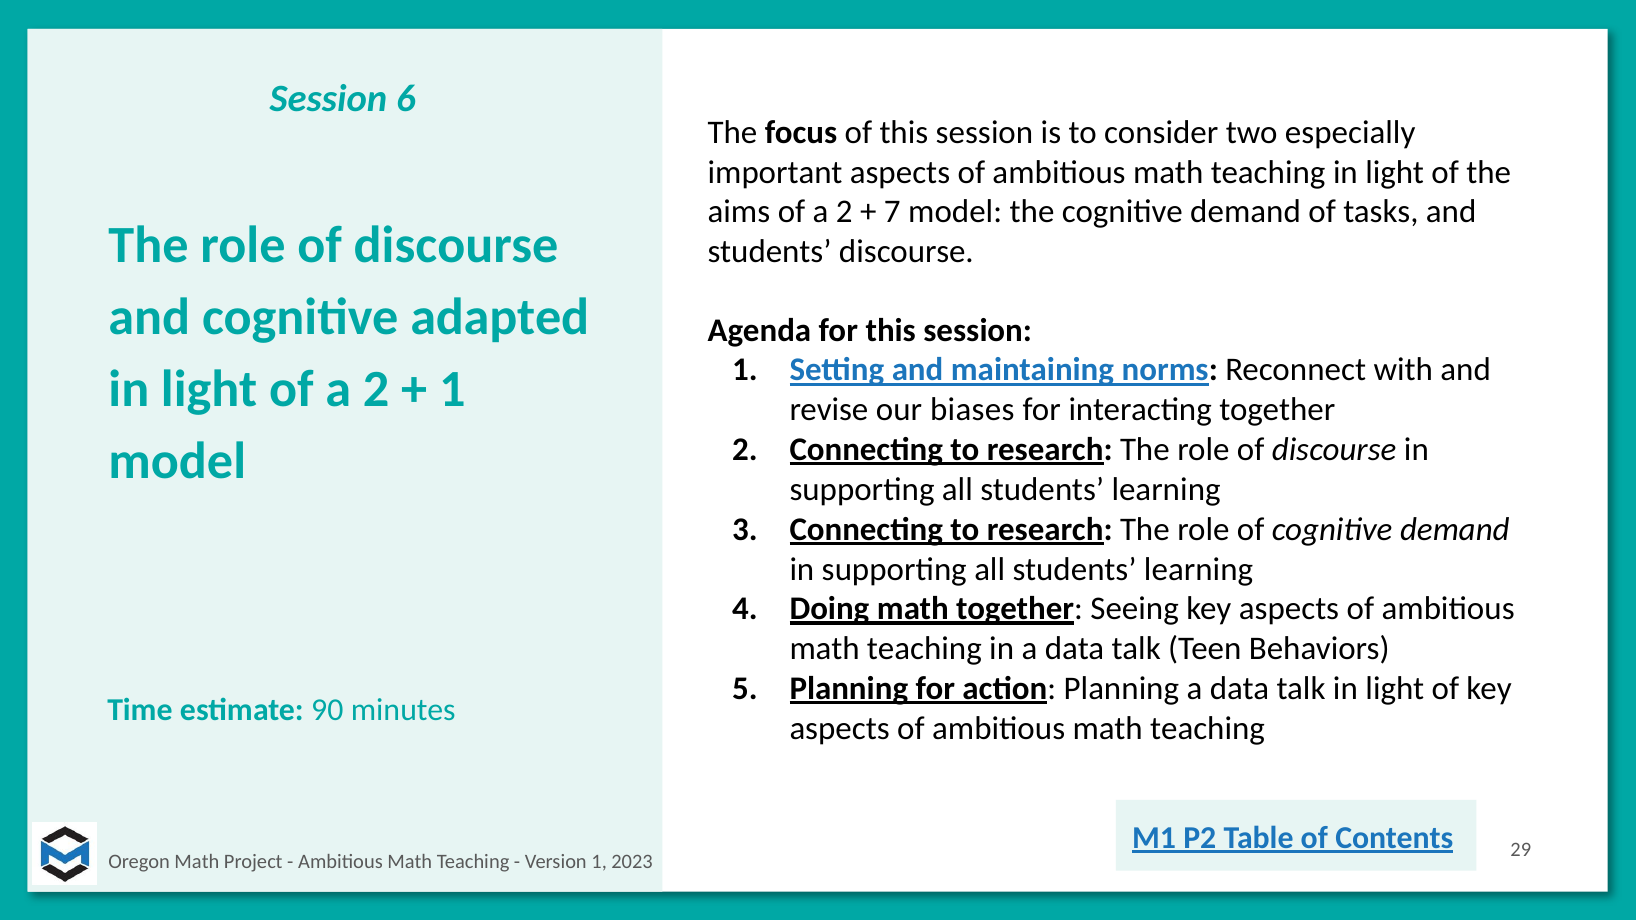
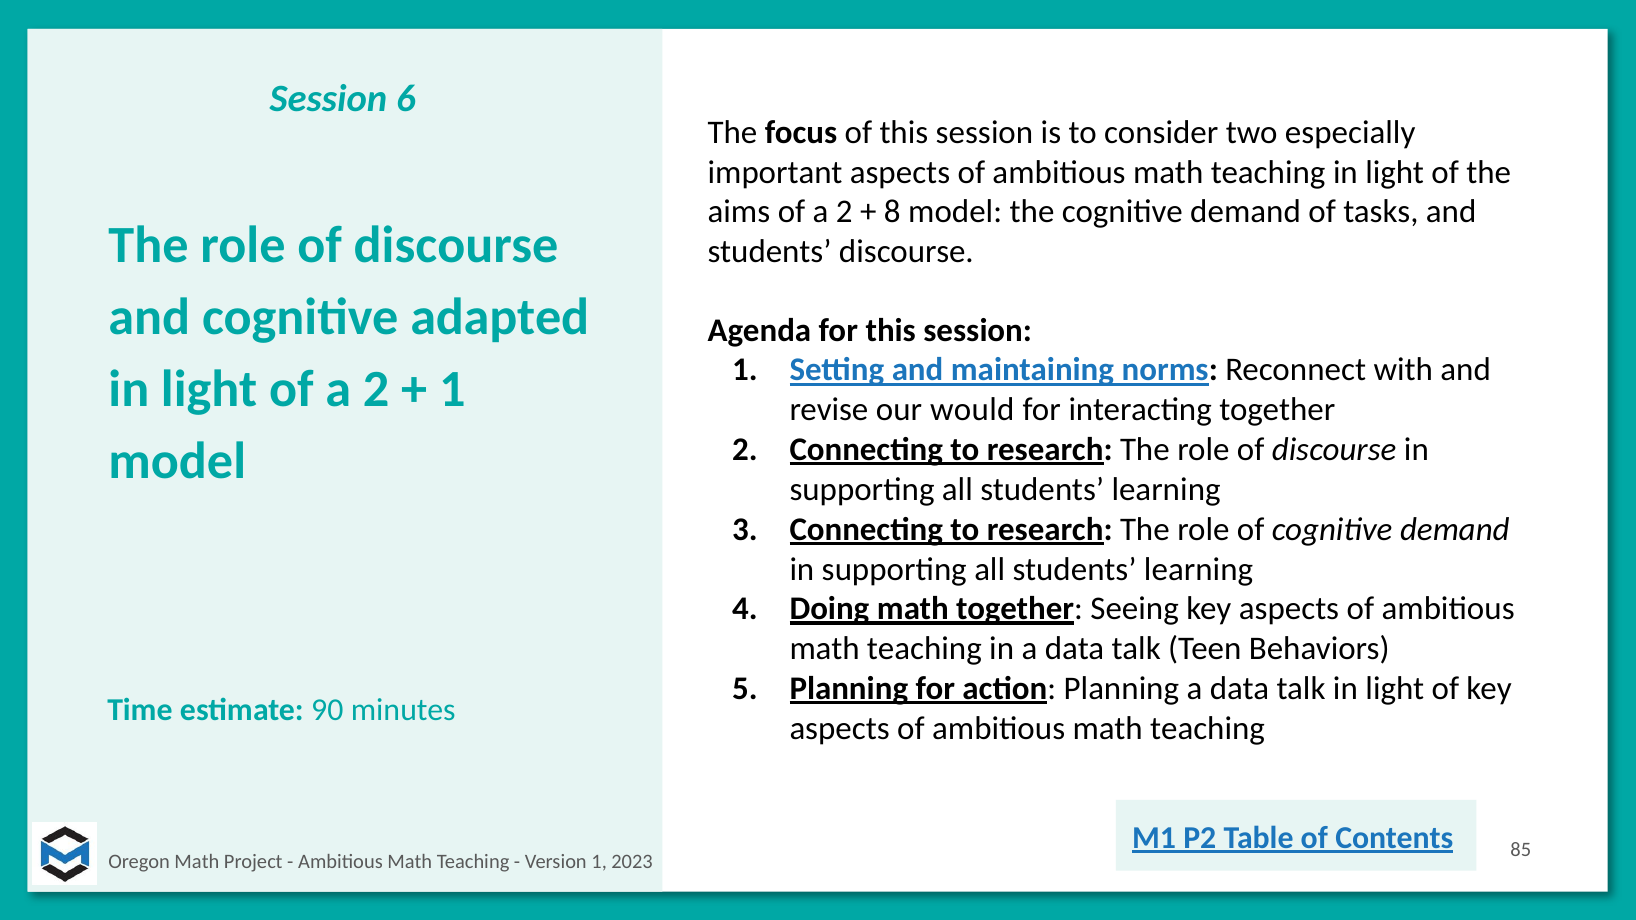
7: 7 -> 8
biases: biases -> would
29: 29 -> 85
